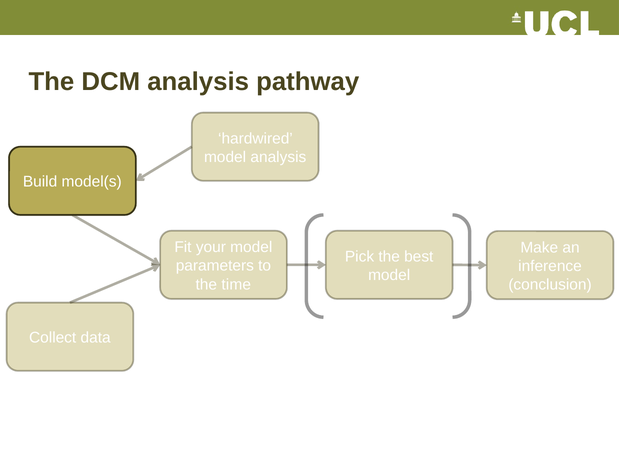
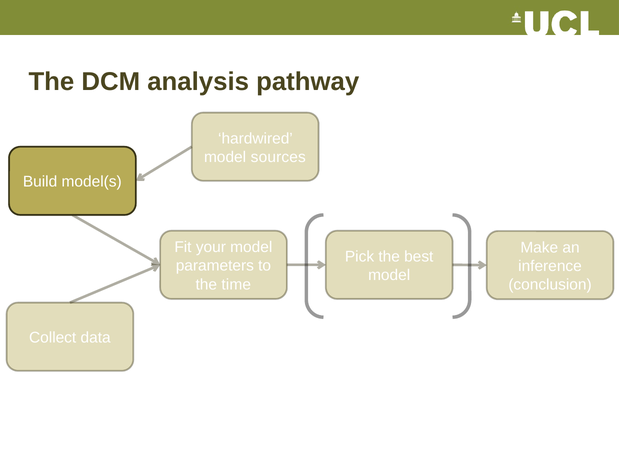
model analysis: analysis -> sources
